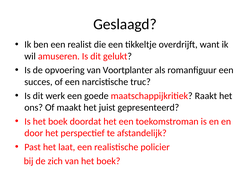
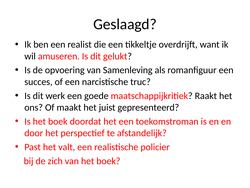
Voortplanter: Voortplanter -> Samenleving
laat: laat -> valt
